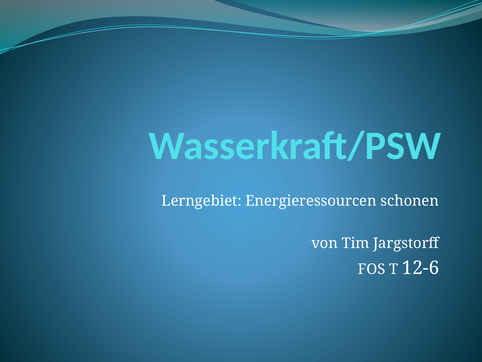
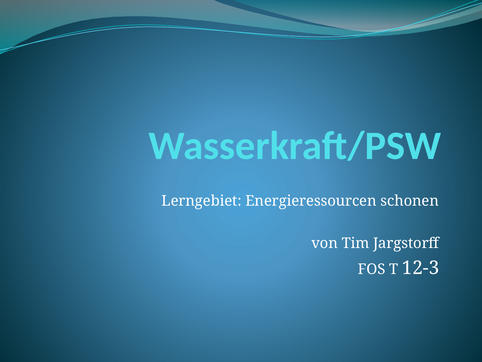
12-6: 12-6 -> 12-3
